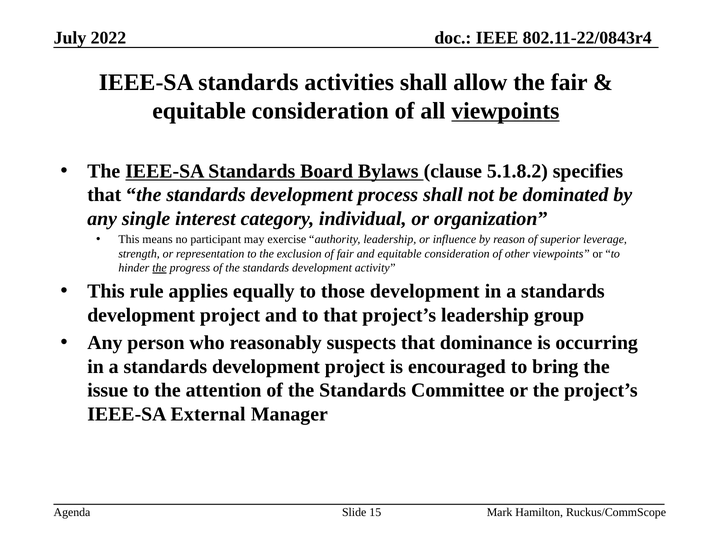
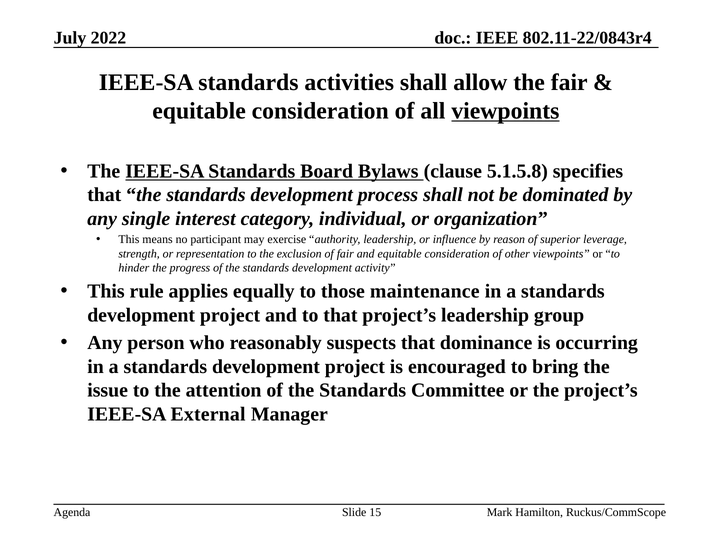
5.1.8.2: 5.1.8.2 -> 5.1.5.8
the at (160, 268) underline: present -> none
those development: development -> maintenance
